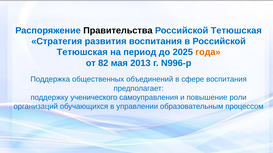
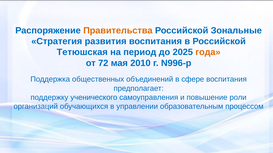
Правительства colour: black -> orange
Тетюшская at (236, 31): Тетюшская -> Зональные
82: 82 -> 72
2013: 2013 -> 2010
